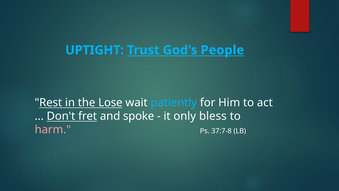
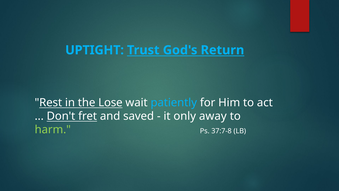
People: People -> Return
spoke: spoke -> saved
bless: bless -> away
harm colour: pink -> light green
